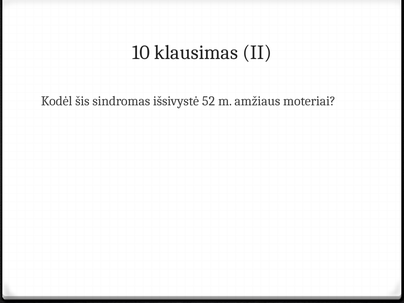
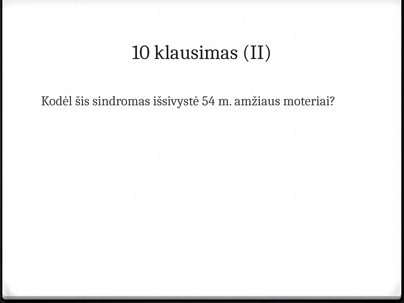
52: 52 -> 54
